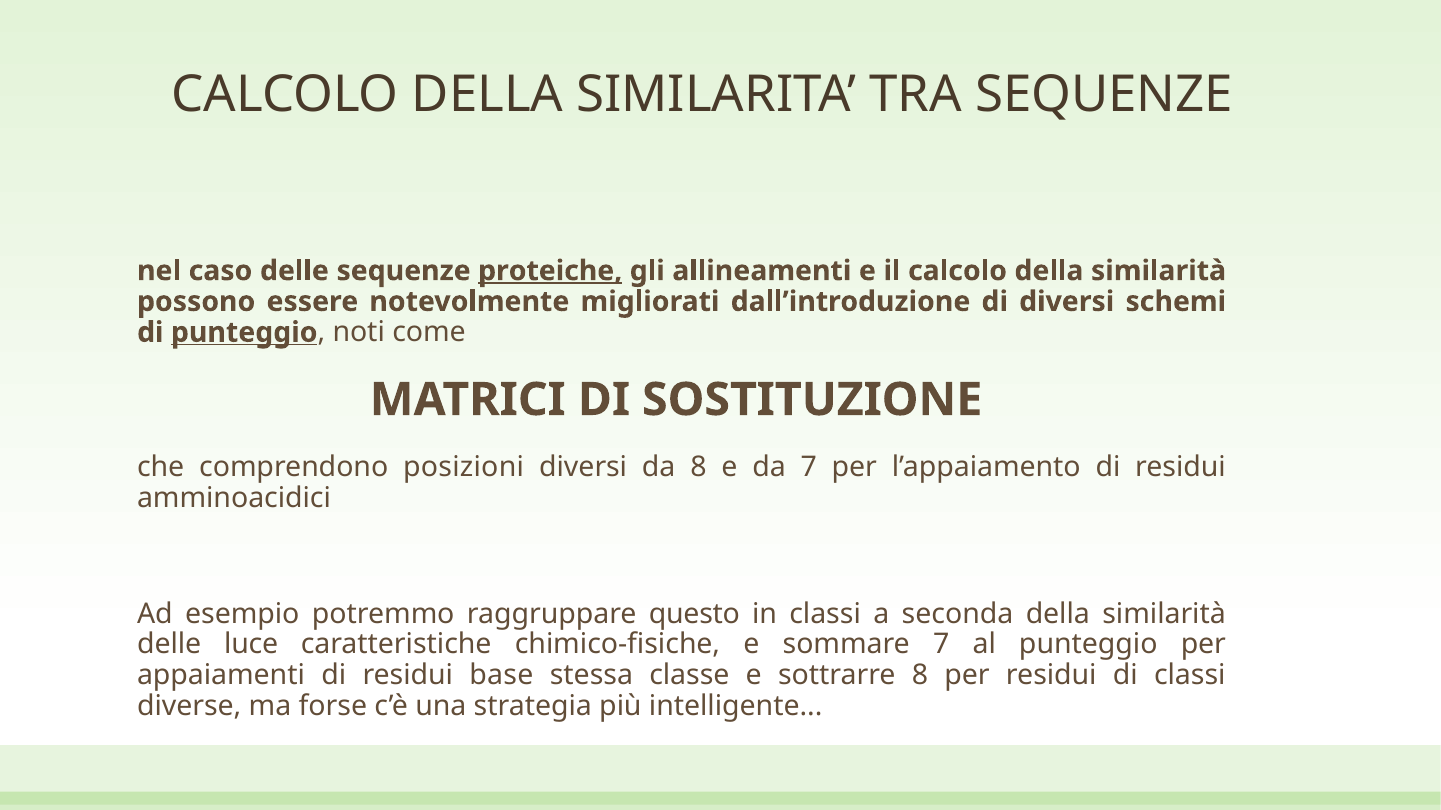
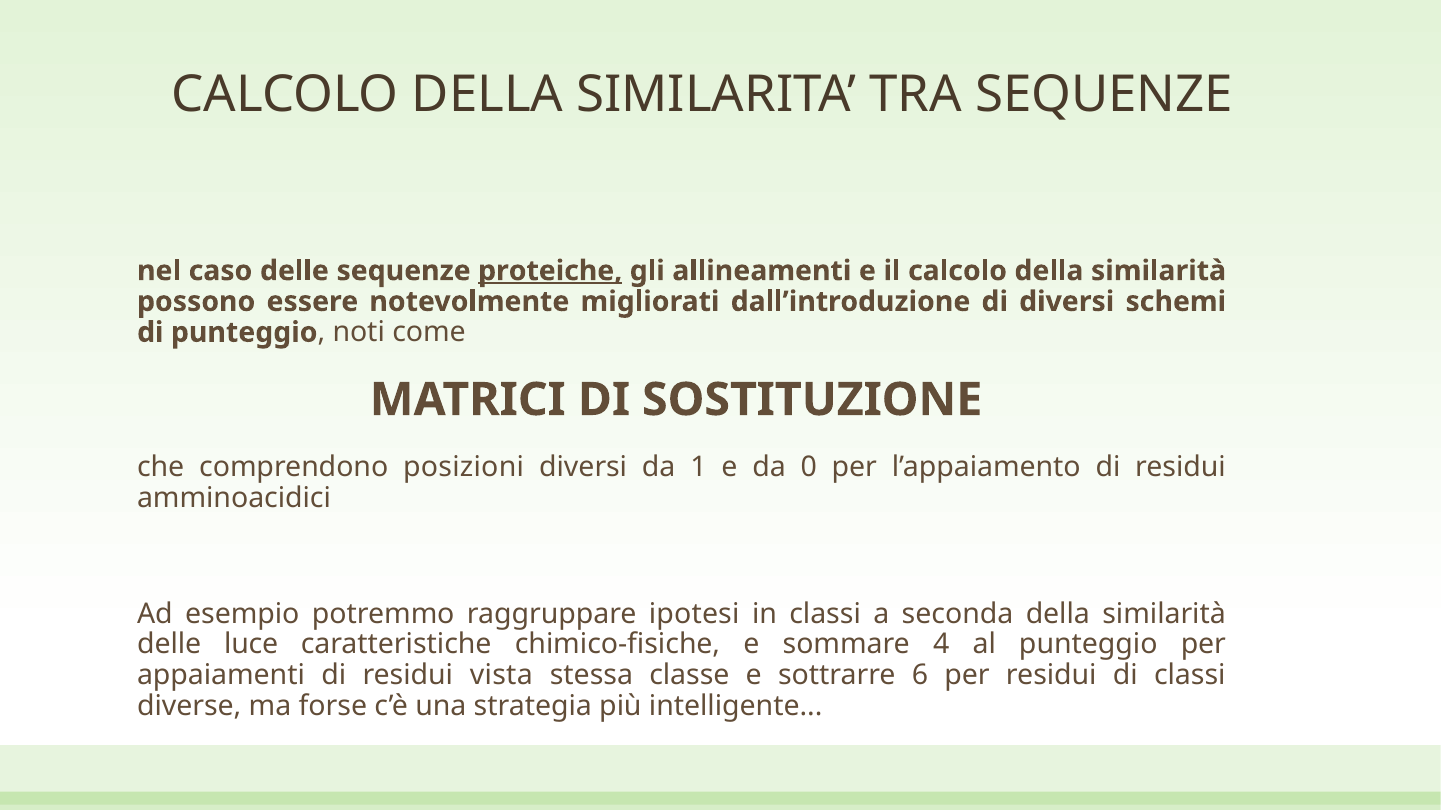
punteggio at (244, 333) underline: present -> none
da 8: 8 -> 1
da 7: 7 -> 0
questo: questo -> ipotesi
sommare 7: 7 -> 4
base: base -> vista
sottrarre 8: 8 -> 6
